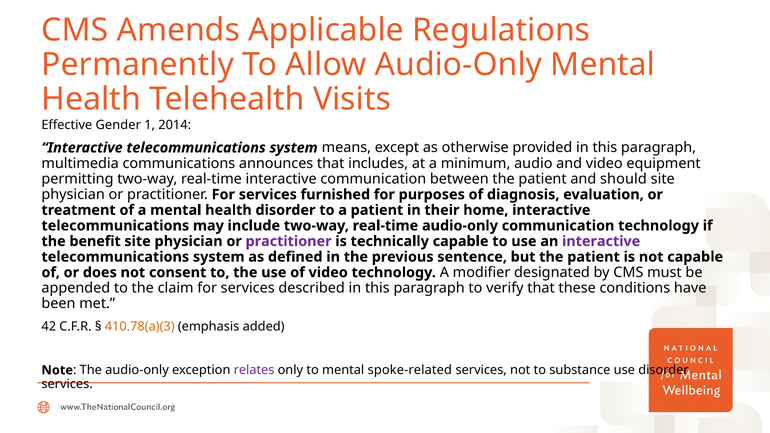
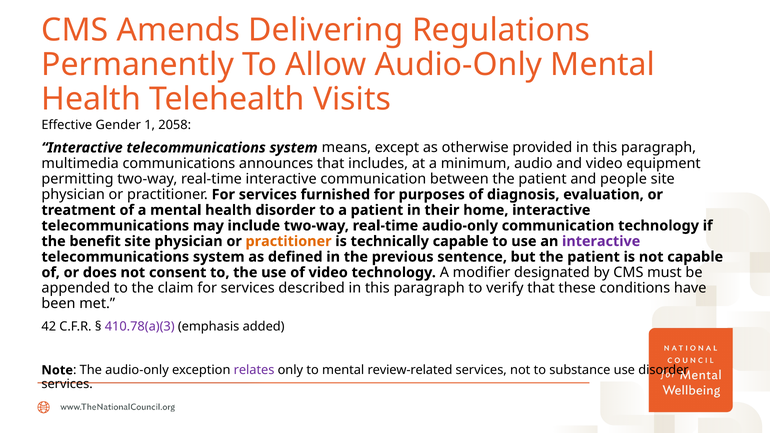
Applicable: Applicable -> Delivering
2014: 2014 -> 2058
should: should -> people
practitioner at (289, 241) colour: purple -> orange
410.78(a)(3 colour: orange -> purple
spoke-related: spoke-related -> review-related
